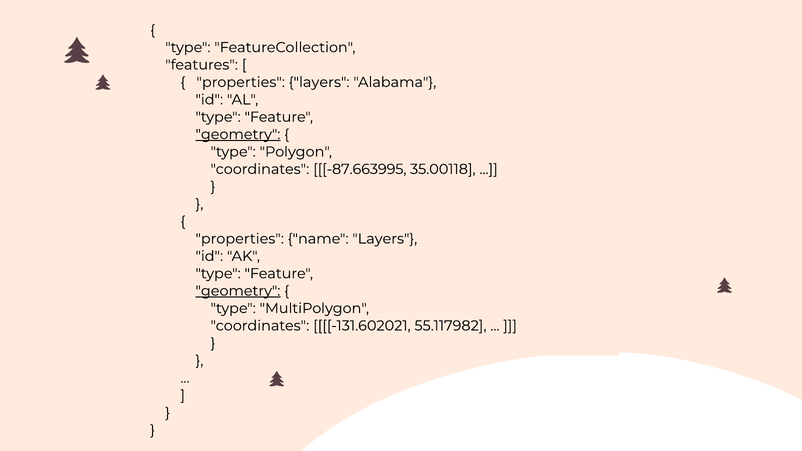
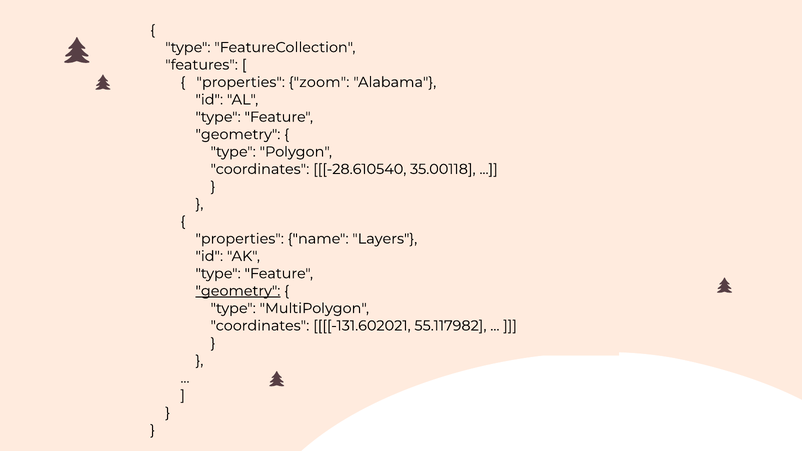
properties layers: layers -> zoom
geometry at (238, 134) underline: present -> none
-87.663995: -87.663995 -> -28.610540
